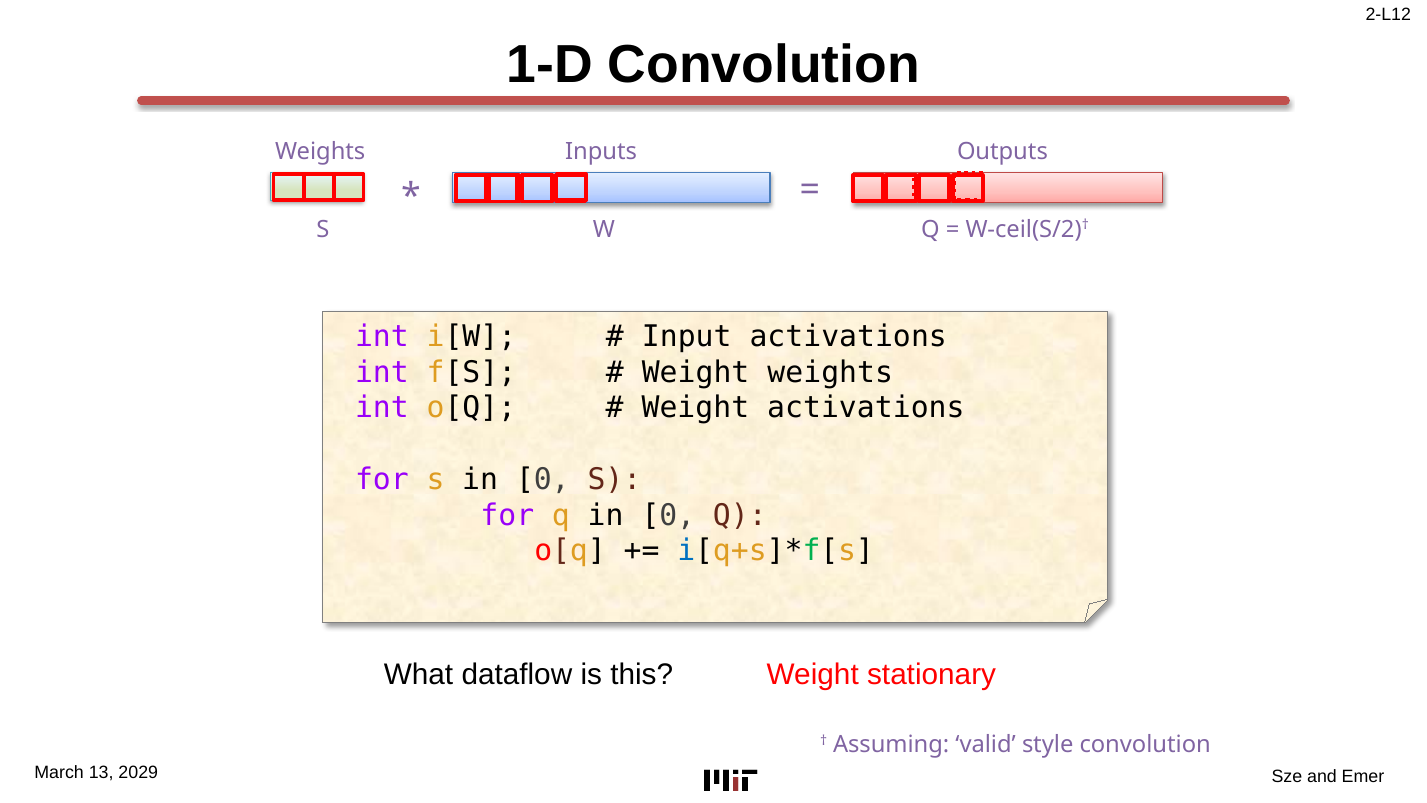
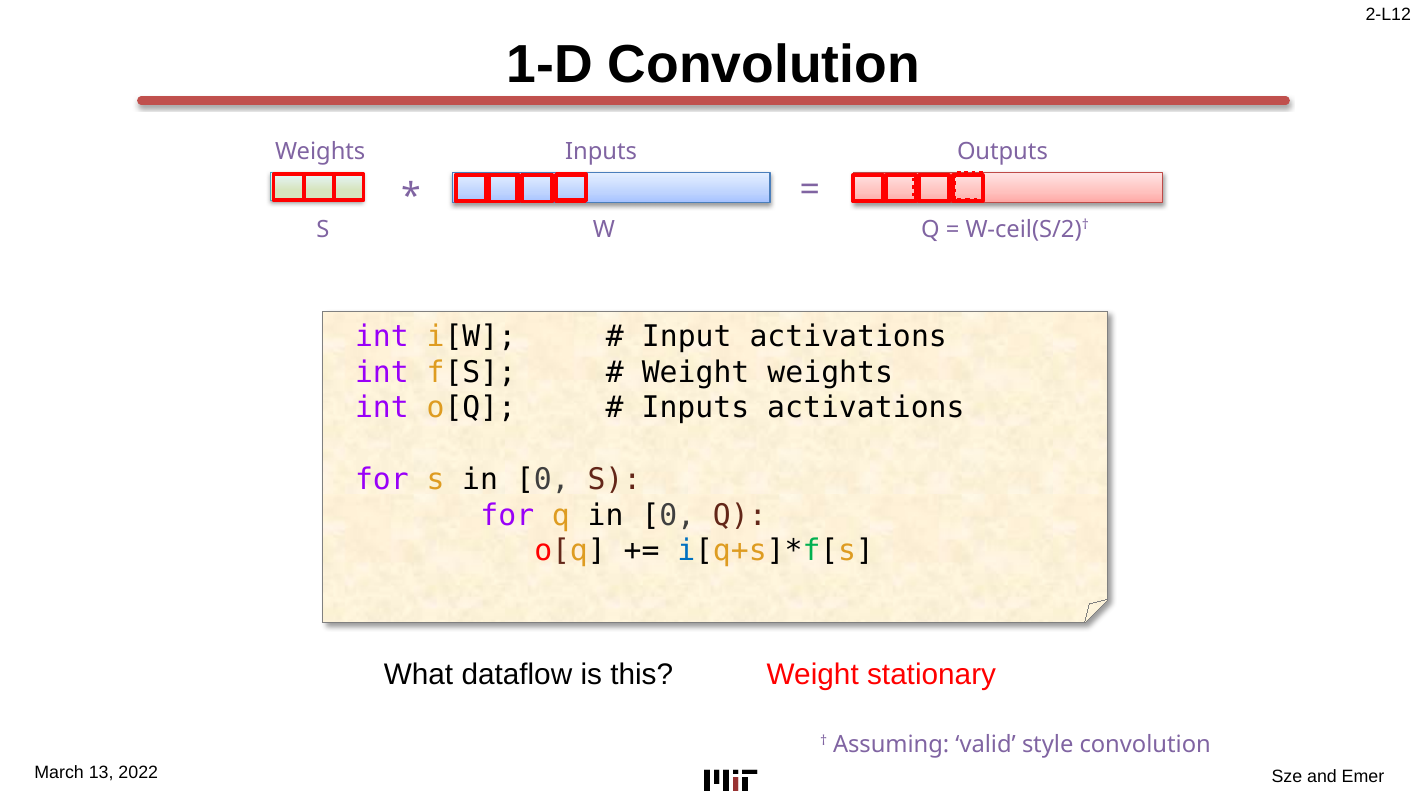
Weight at (695, 408): Weight -> Inputs
2029: 2029 -> 2022
